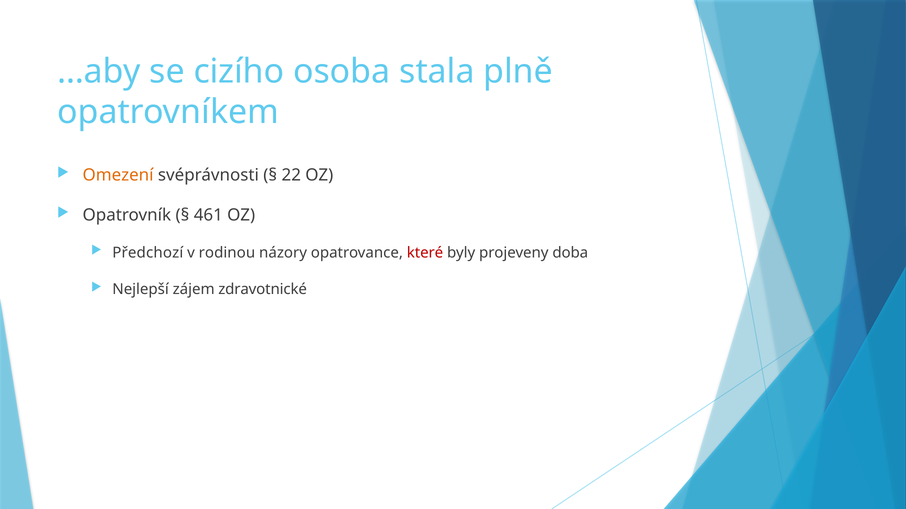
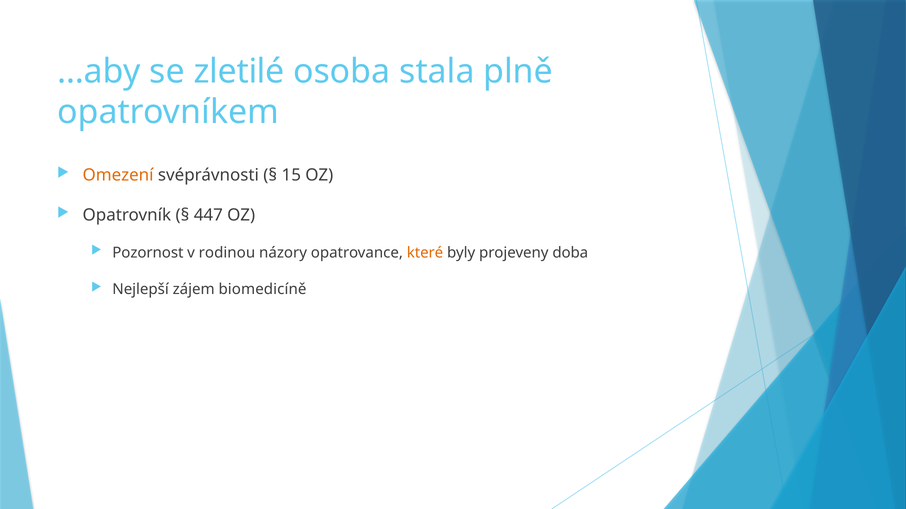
cizího: cizího -> zletilé
22: 22 -> 15
461: 461 -> 447
Předchozí: Předchozí -> Pozornost
které colour: red -> orange
zdravotnické: zdravotnické -> biomedicíně
